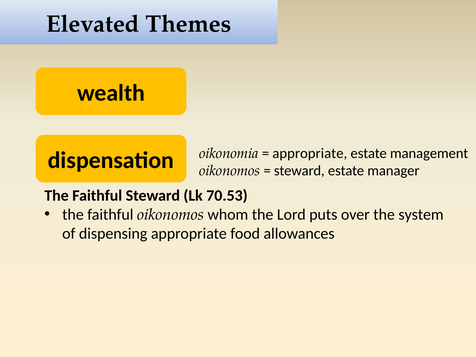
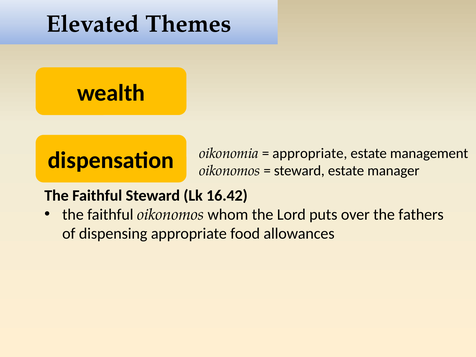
70.53: 70.53 -> 16.42
system: system -> fathers
